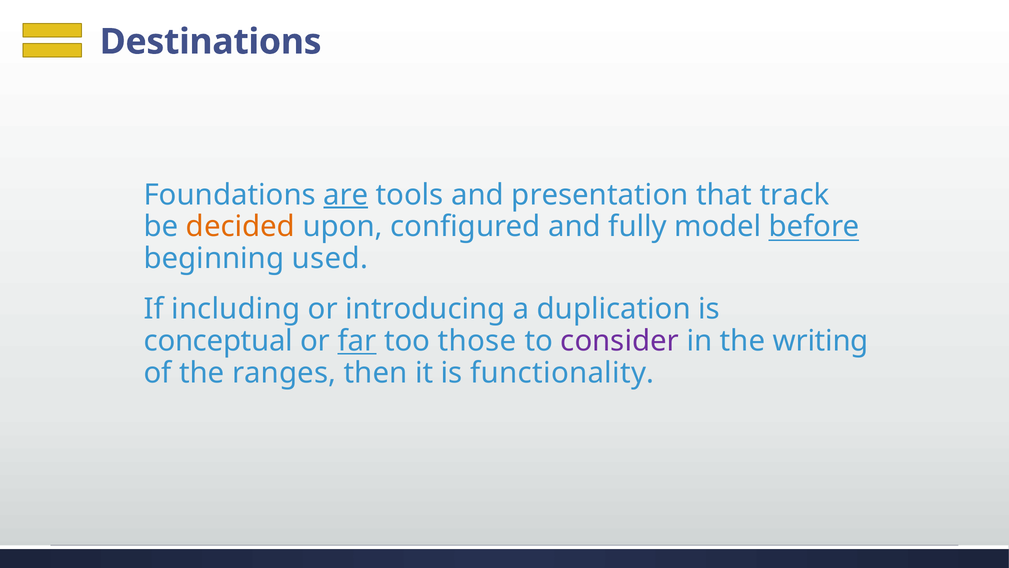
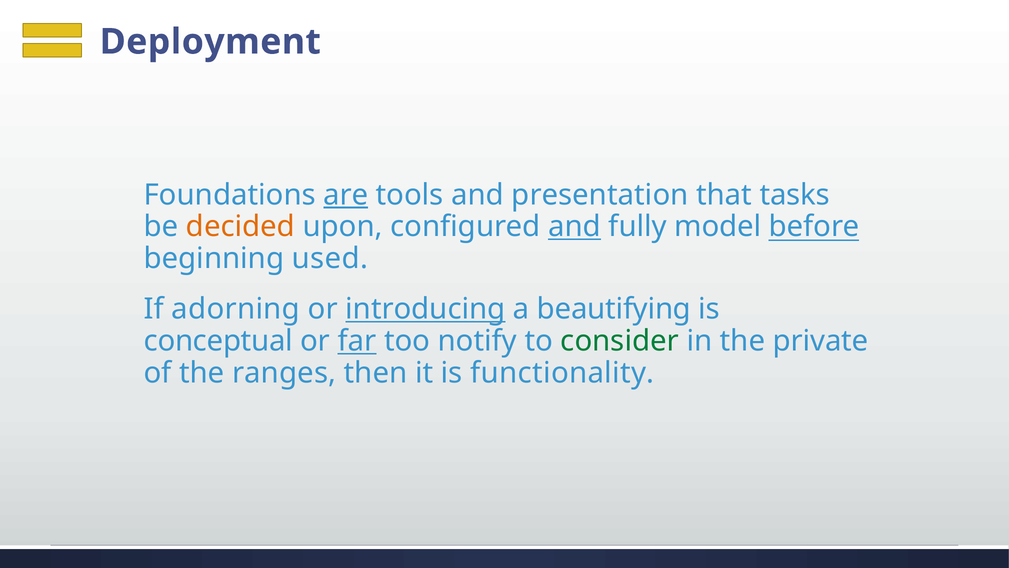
Destinations: Destinations -> Deployment
track: track -> tasks
and at (574, 226) underline: none -> present
including: including -> adorning
introducing underline: none -> present
duplication: duplication -> beautifying
those: those -> notify
consider colour: purple -> green
writing: writing -> private
